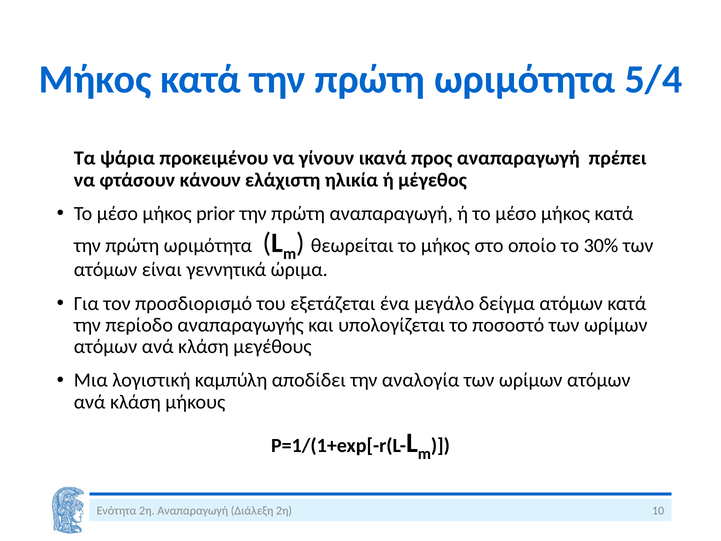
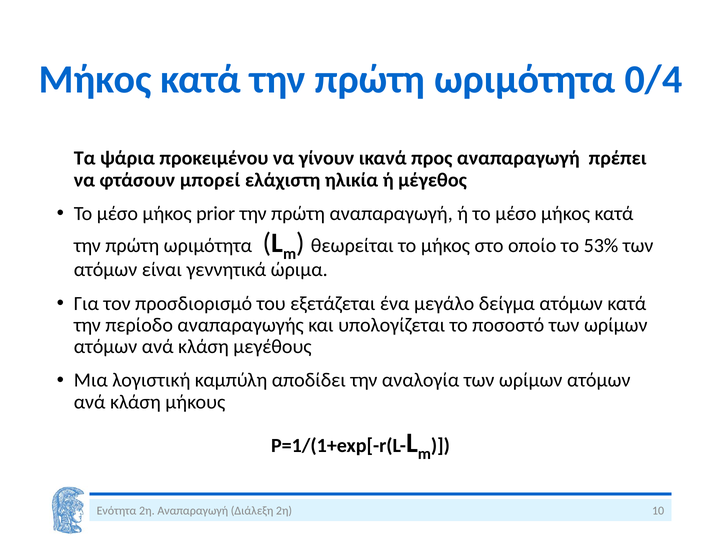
5/4: 5/4 -> 0/4
κάνουν: κάνουν -> μπορεί
30%: 30% -> 53%
